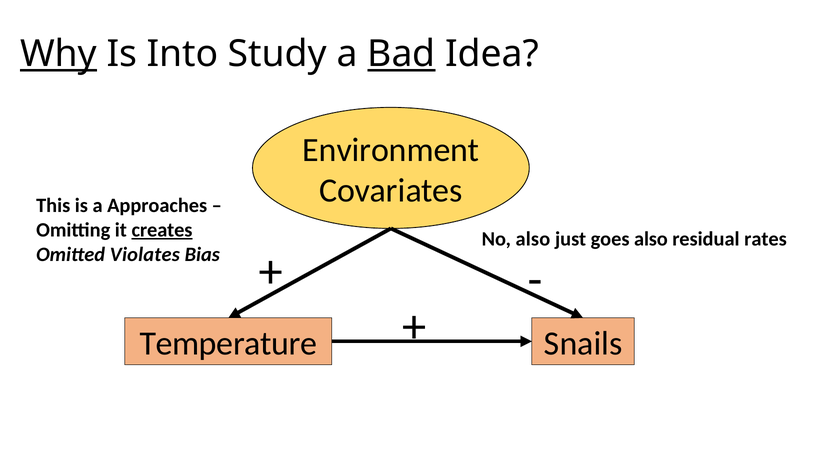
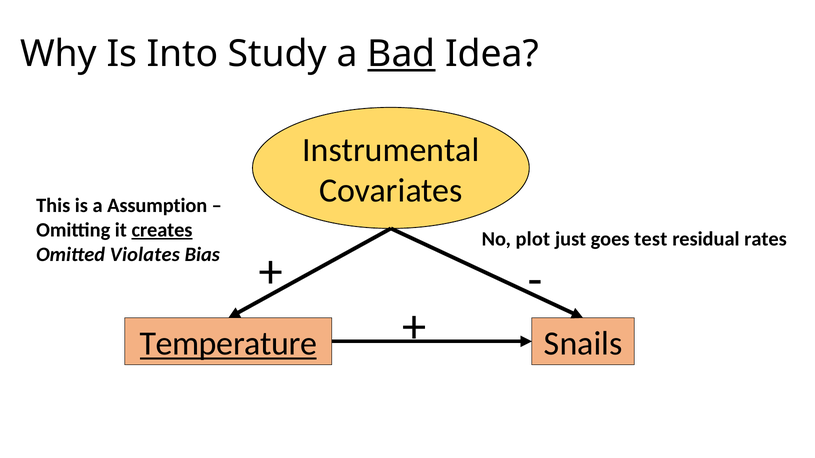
Why underline: present -> none
Environment: Environment -> Instrumental
Approaches: Approaches -> Assumption
No also: also -> plot
goes also: also -> test
Temperature underline: none -> present
